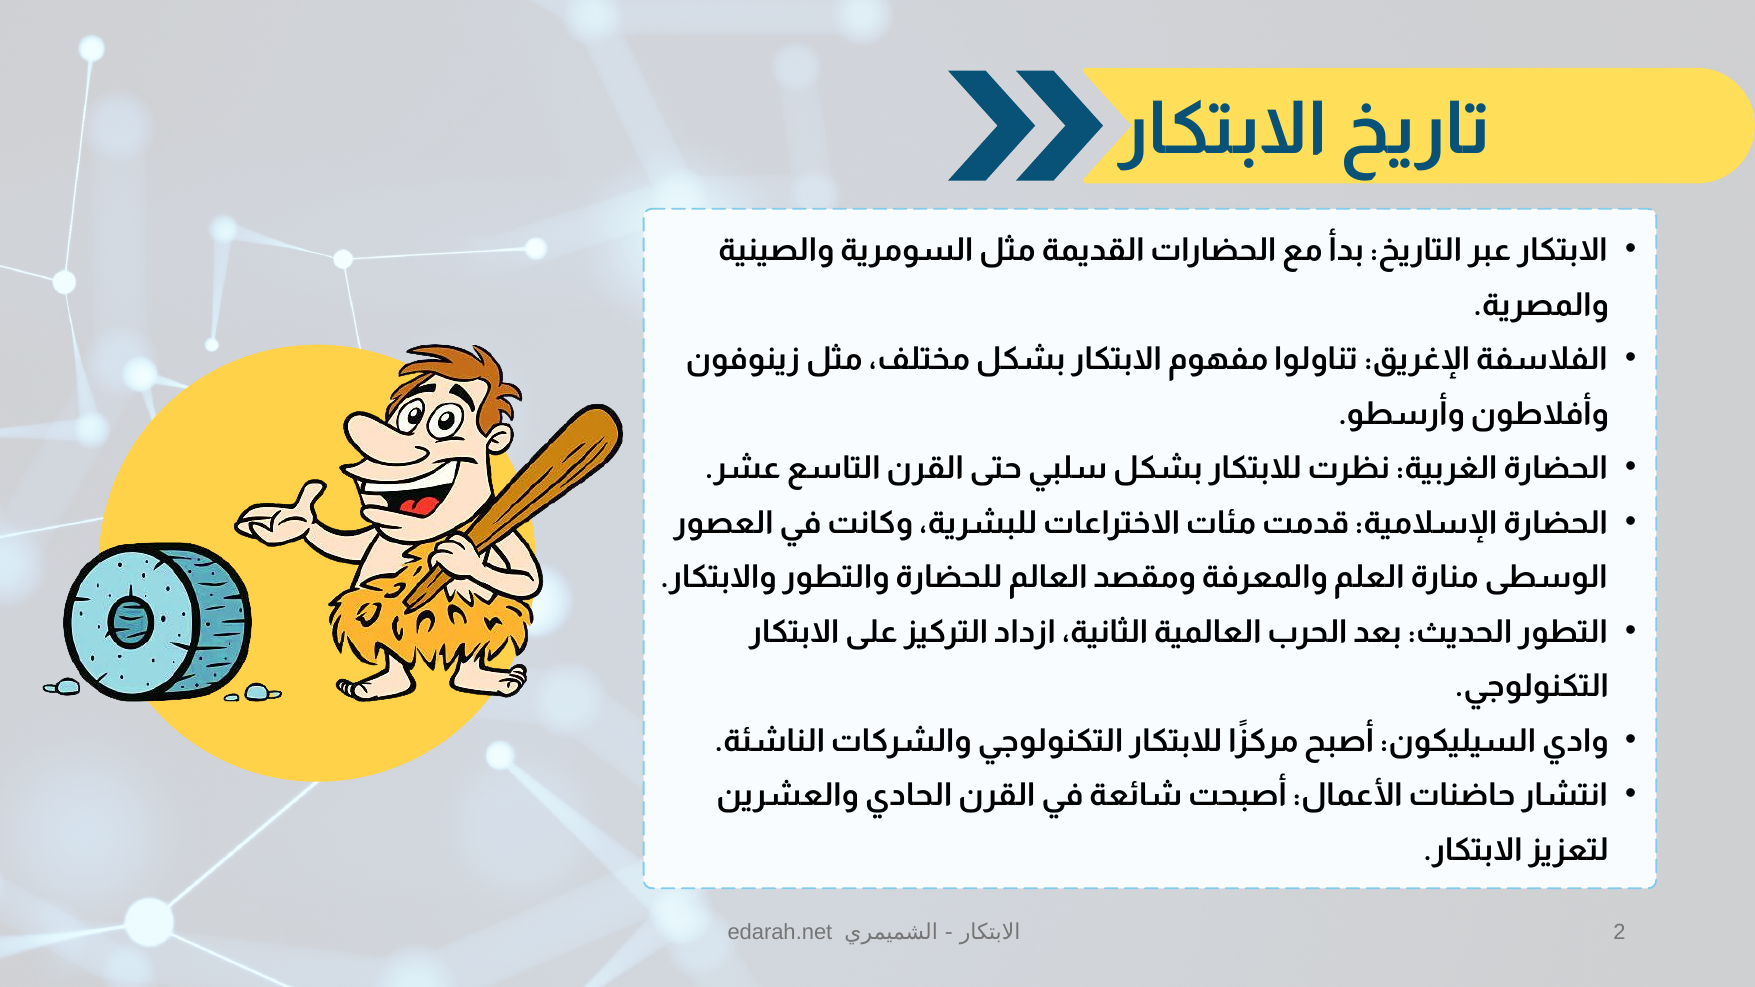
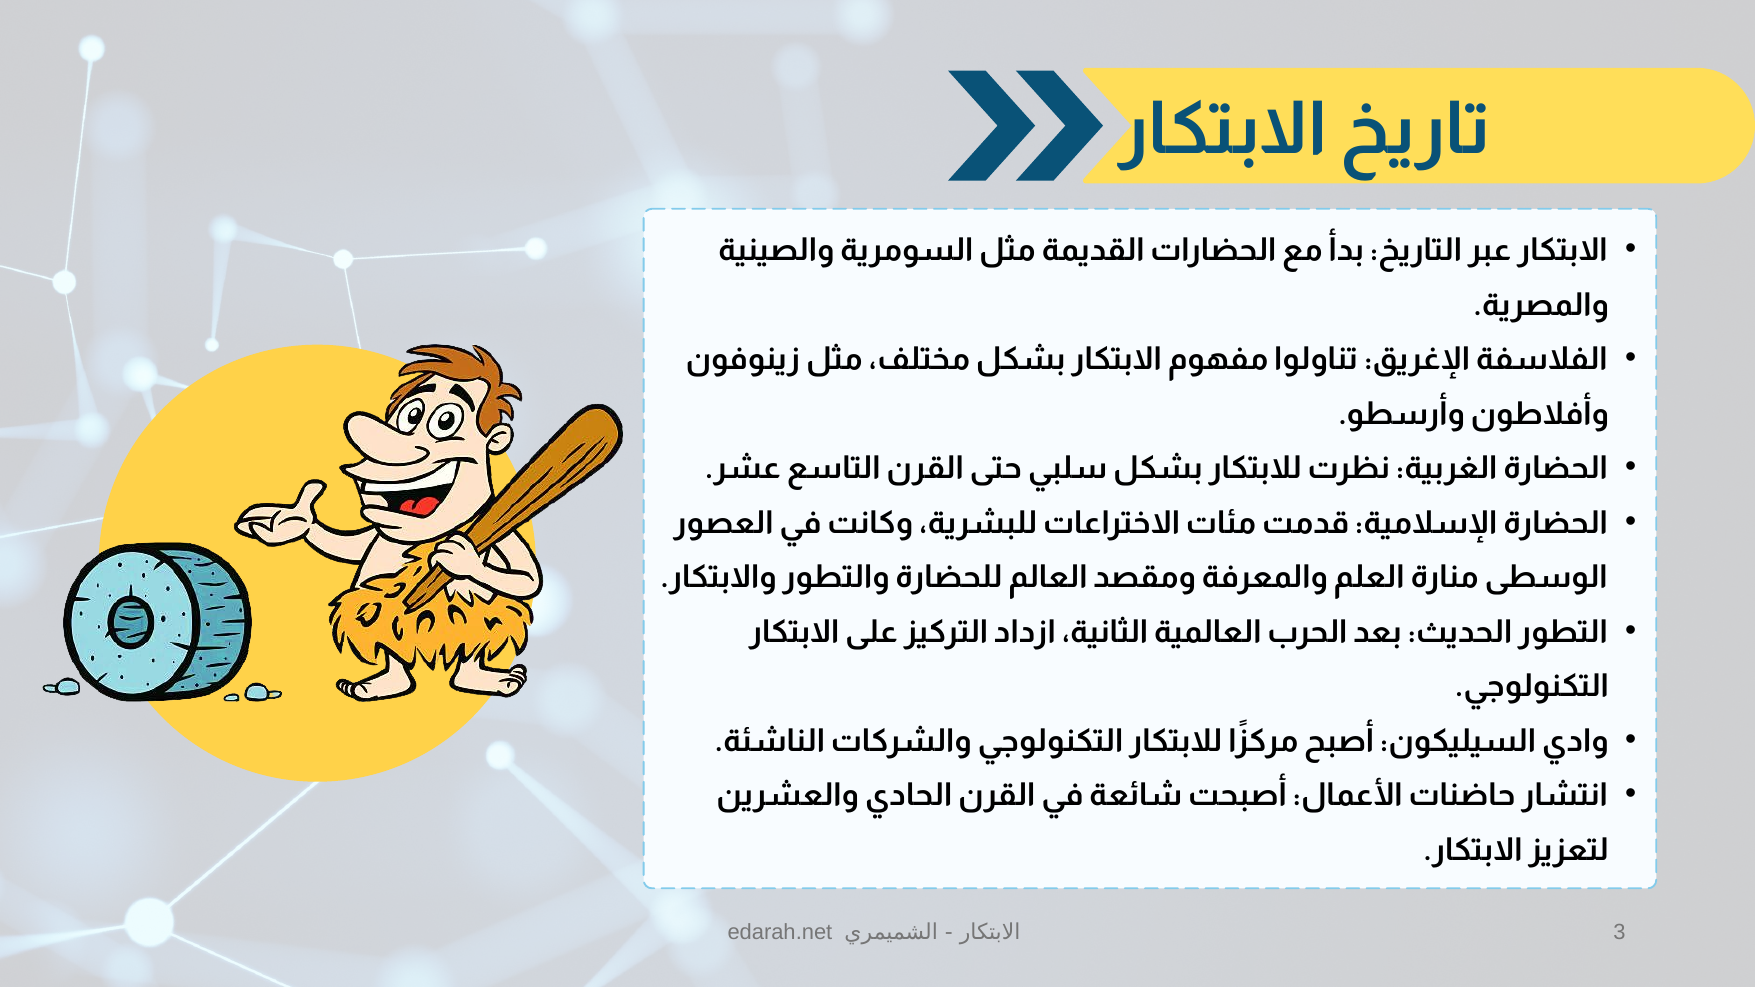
2: 2 -> 3
